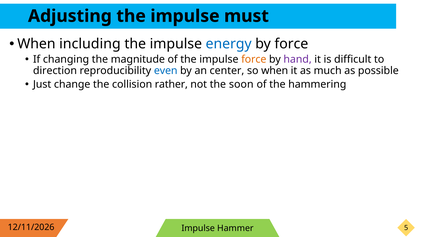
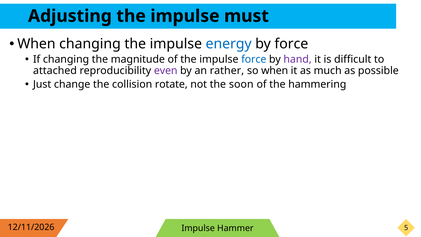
When including: including -> changing
force at (254, 59) colour: orange -> blue
direction: direction -> attached
even colour: blue -> purple
center: center -> rather
rather: rather -> rotate
